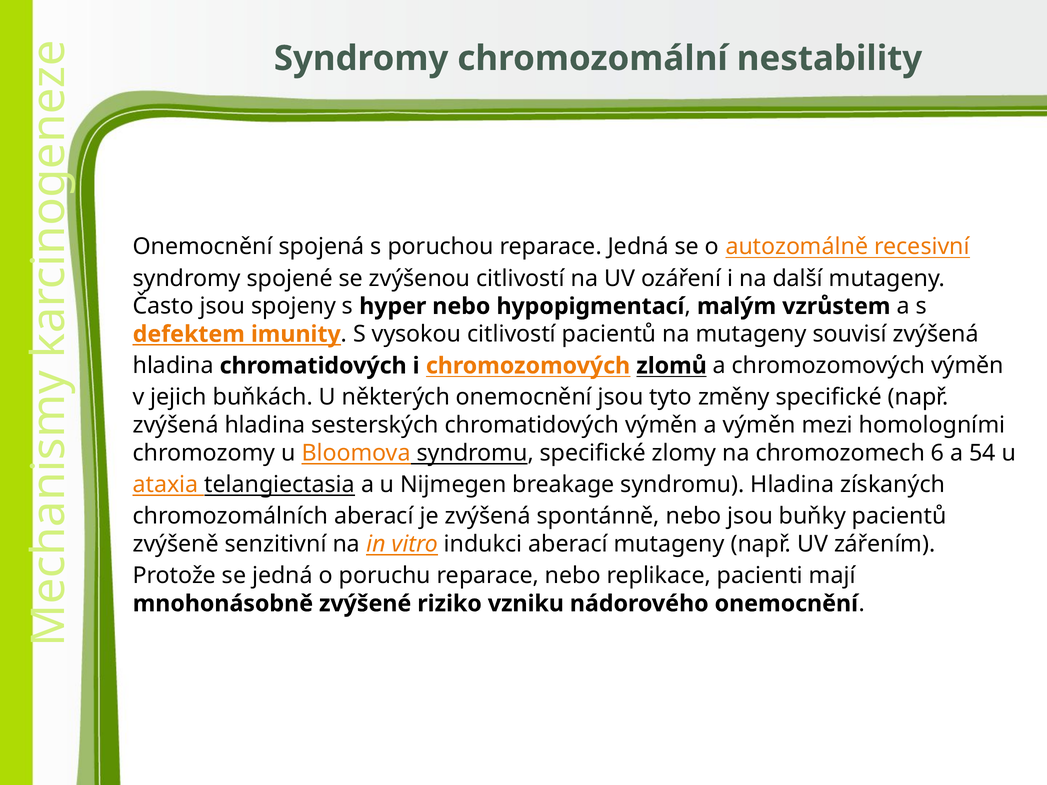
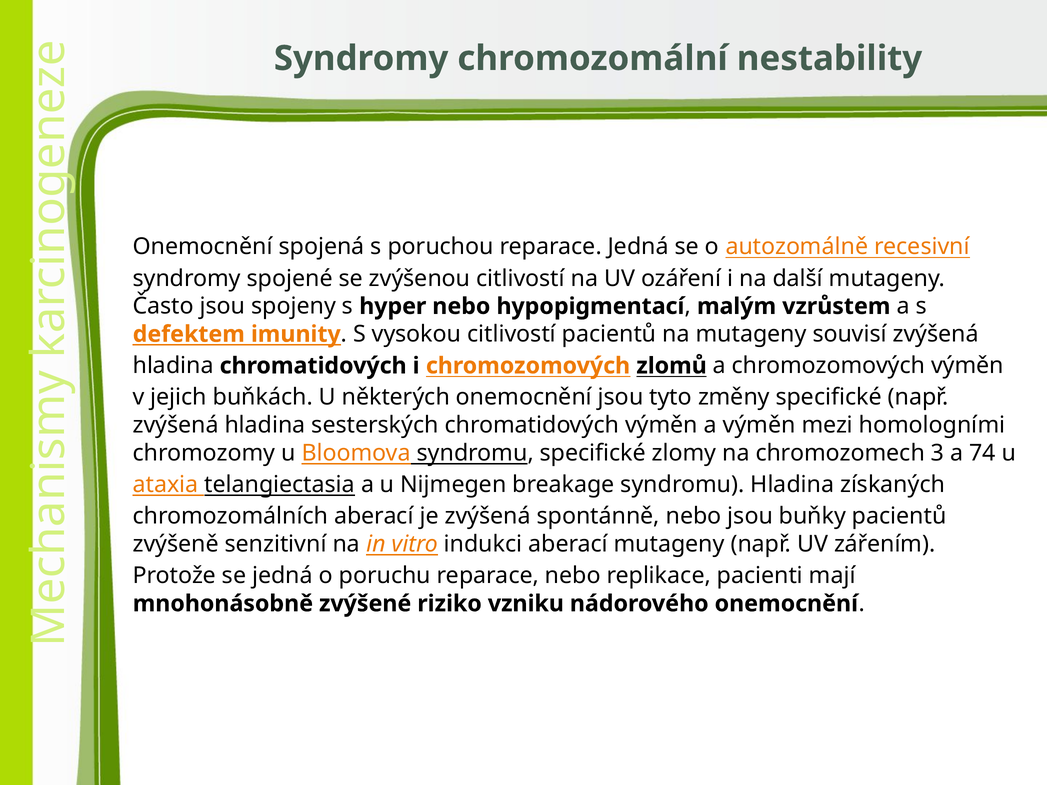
6: 6 -> 3
54: 54 -> 74
